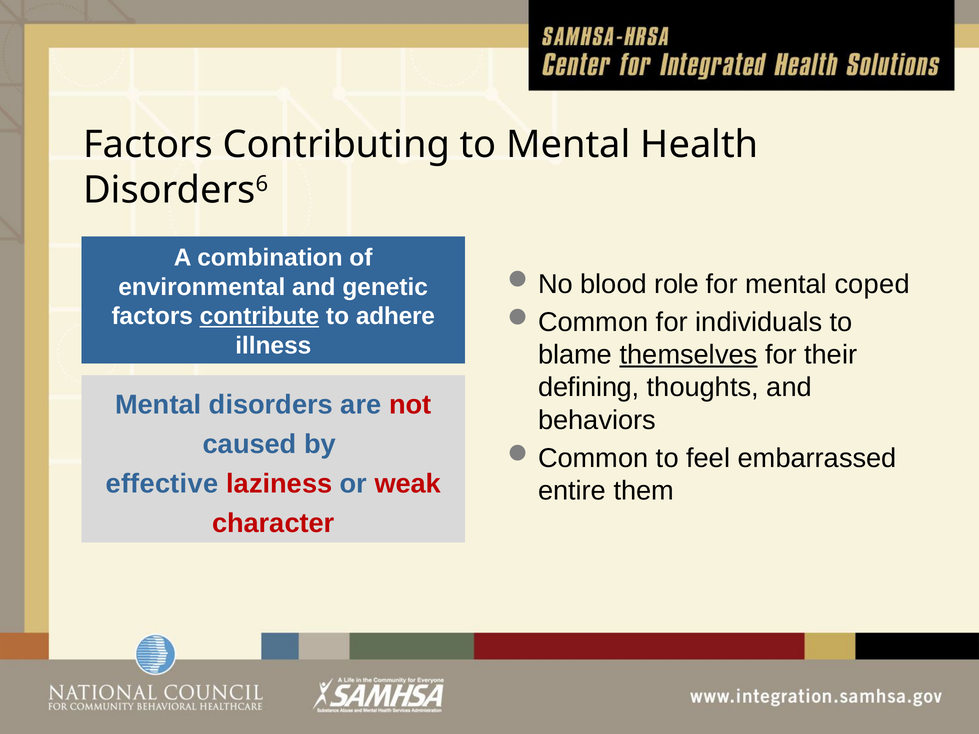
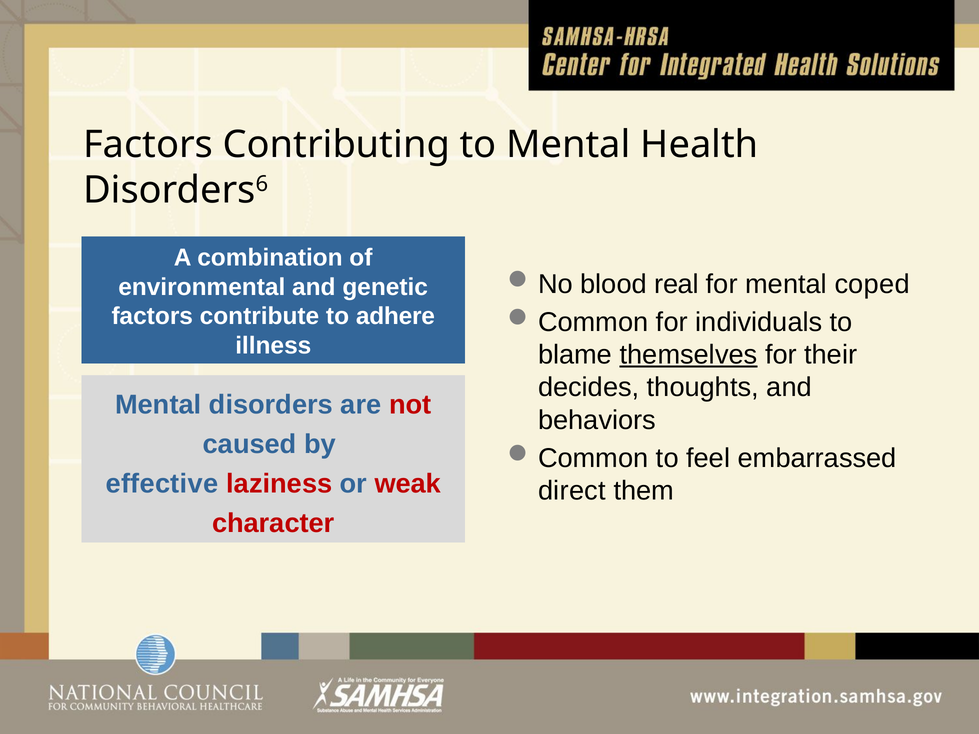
role: role -> real
contribute underline: present -> none
defining: defining -> decides
entire: entire -> direct
